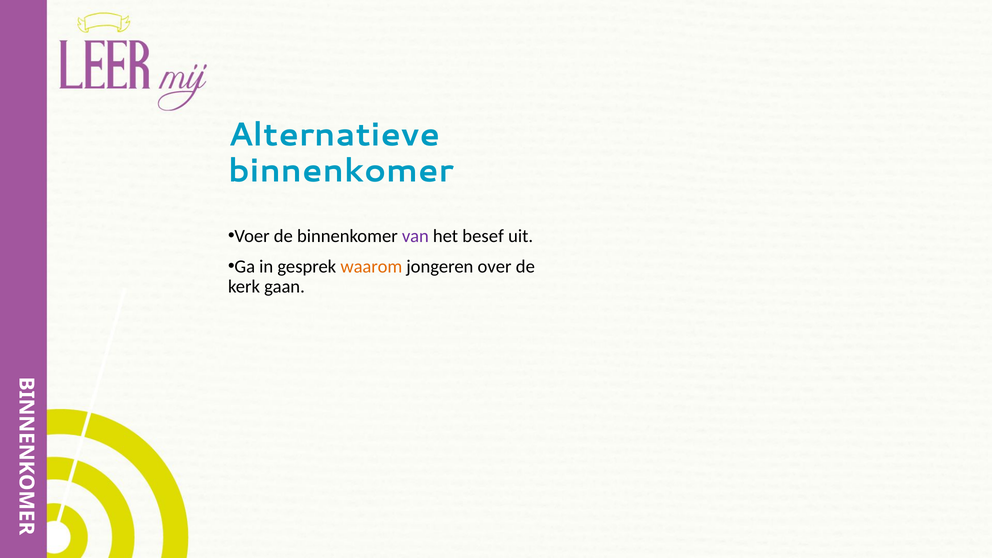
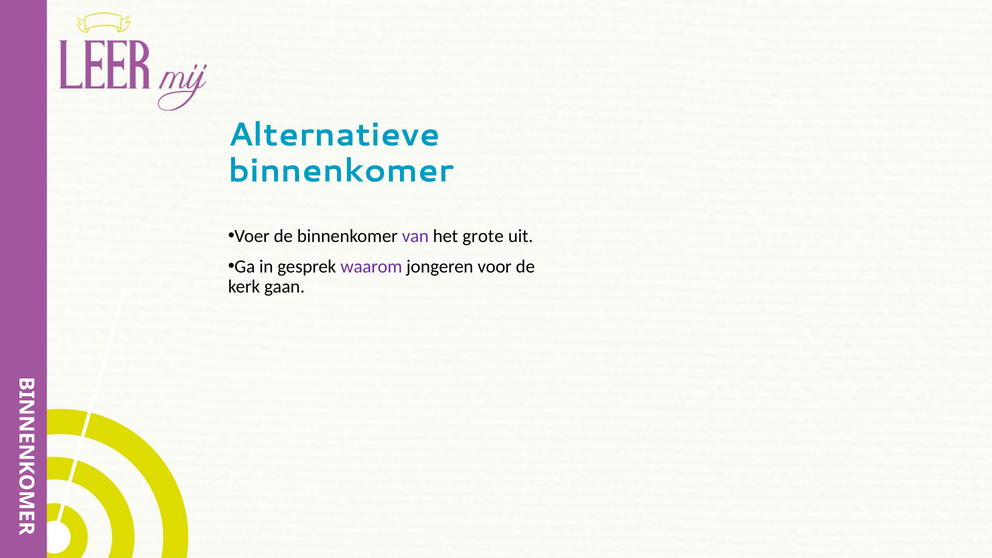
besef: besef -> grote
waarom colour: orange -> purple
over: over -> voor
